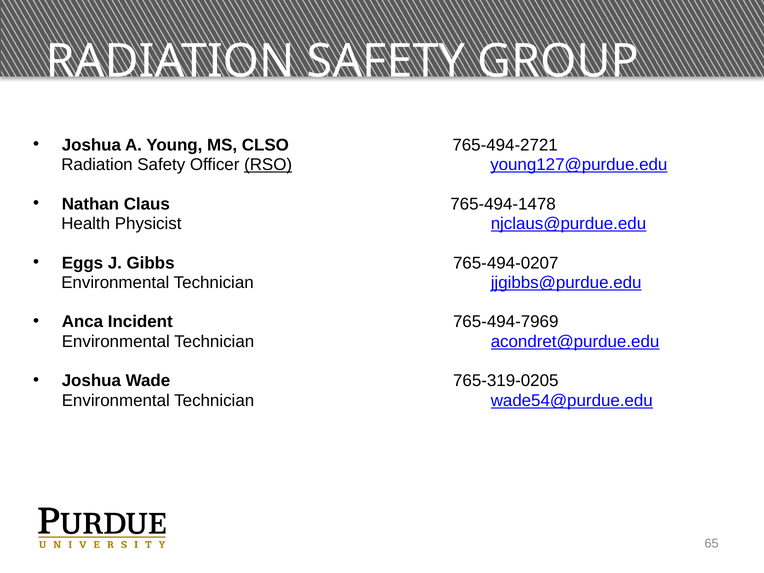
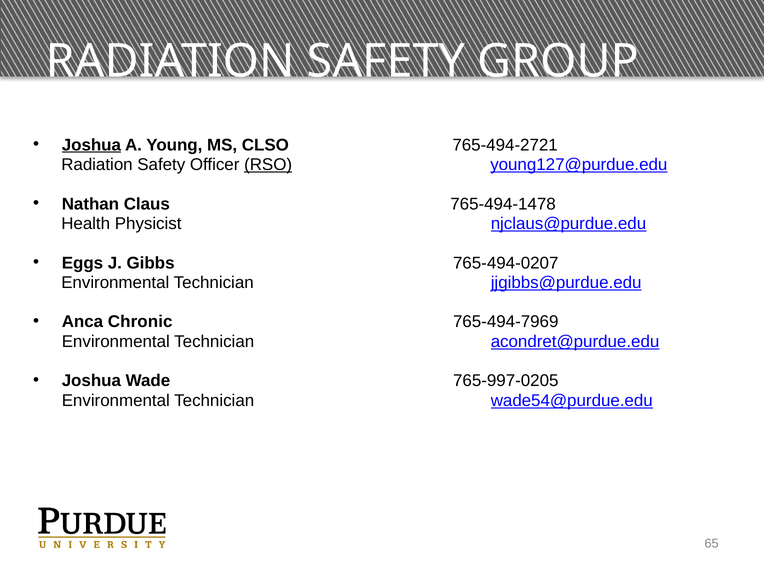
Joshua at (91, 145) underline: none -> present
Incident: Incident -> Chronic
765-319-0205: 765-319-0205 -> 765-997-0205
